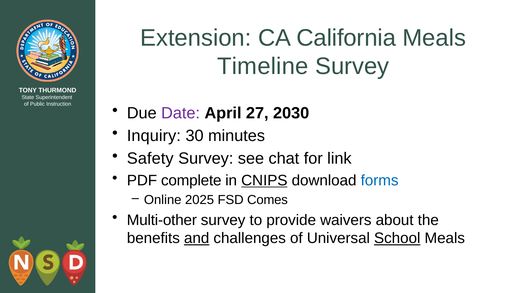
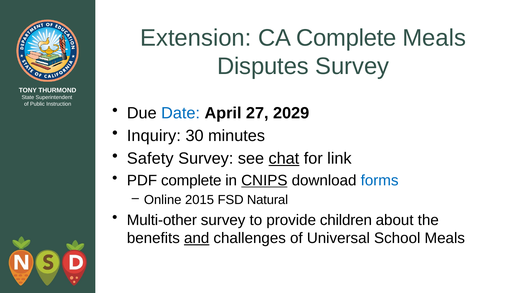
CA California: California -> Complete
Timeline: Timeline -> Disputes
Date colour: purple -> blue
2030: 2030 -> 2029
chat underline: none -> present
2025: 2025 -> 2015
Comes: Comes -> Natural
waivers: waivers -> children
School underline: present -> none
